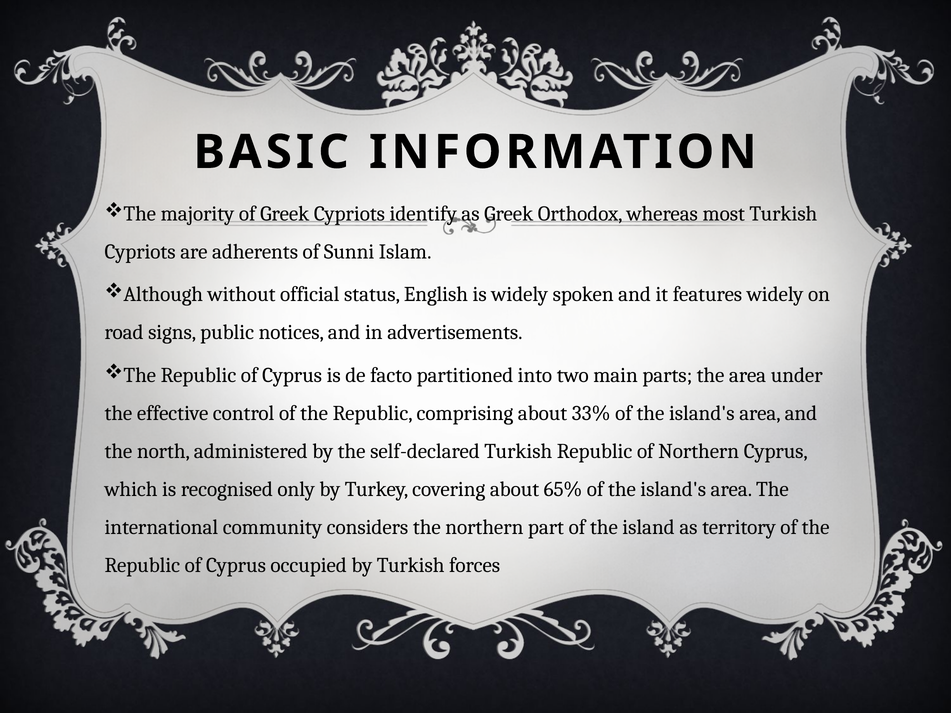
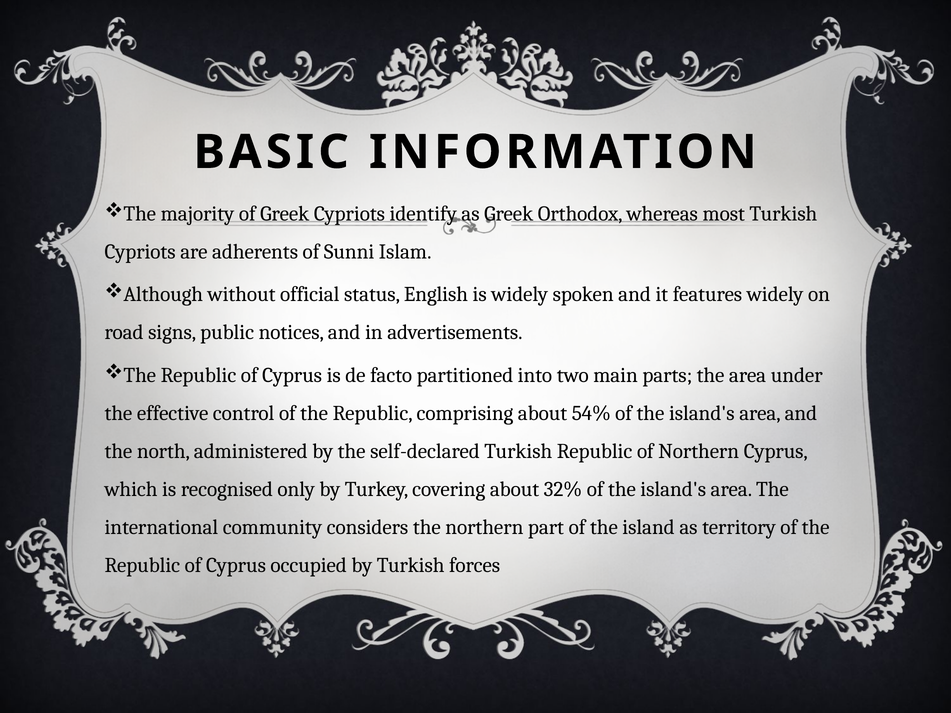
33%: 33% -> 54%
65%: 65% -> 32%
